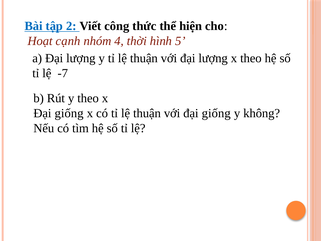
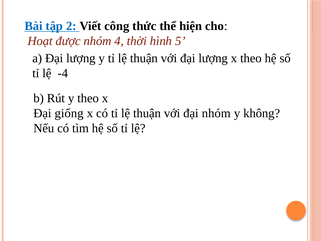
cạnh: cạnh -> được
-7: -7 -> -4
với đại giống: giống -> nhóm
